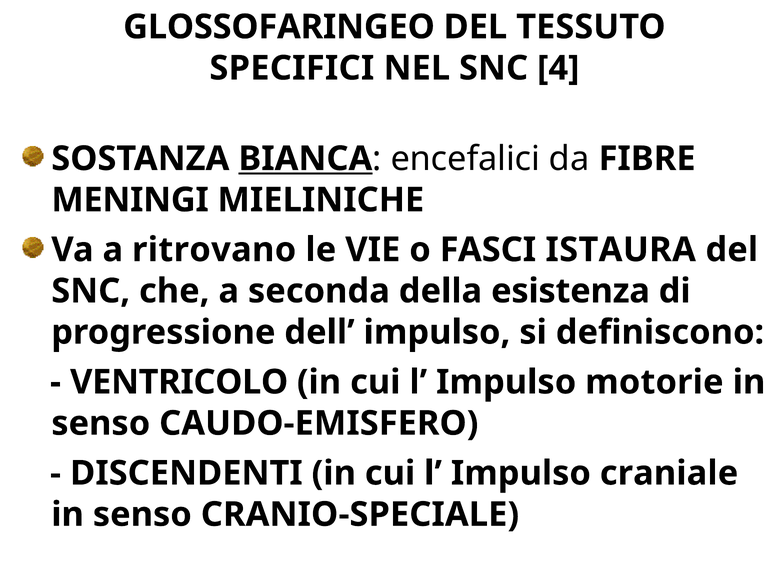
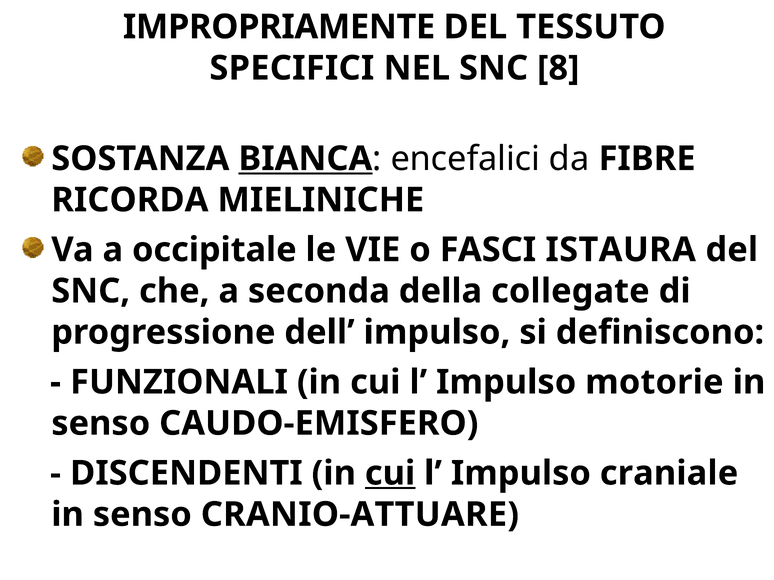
GLOSSOFARINGEO: GLOSSOFARINGEO -> IMPROPRIAMENTE
4: 4 -> 8
MENINGI: MENINGI -> RICORDA
ritrovano: ritrovano -> occipitale
esistenza: esistenza -> collegate
VENTRICOLO: VENTRICOLO -> FUNZIONALI
cui at (390, 474) underline: none -> present
CRANIO-SPECIALE: CRANIO-SPECIALE -> CRANIO-ATTUARE
